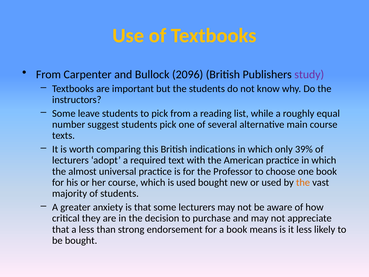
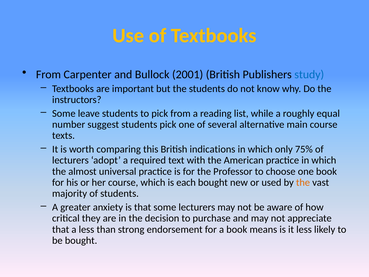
2096: 2096 -> 2001
study colour: purple -> blue
39%: 39% -> 75%
is used: used -> each
